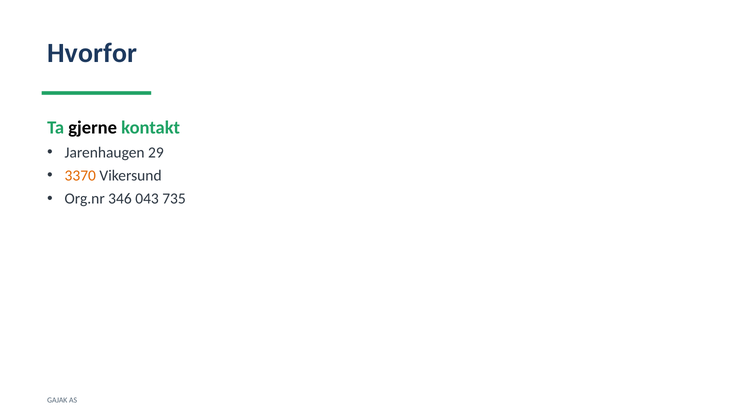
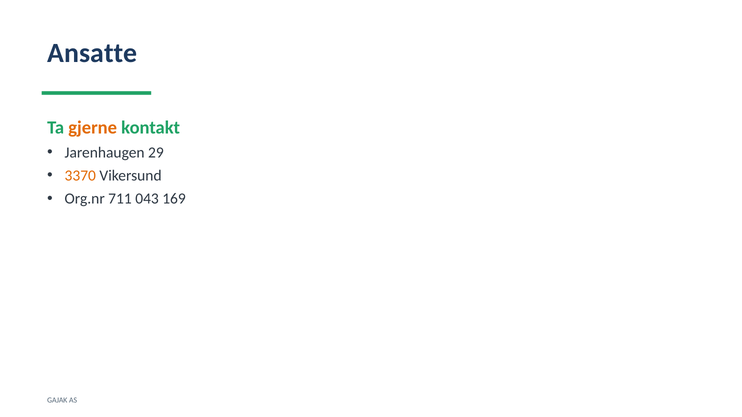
Hvorfor: Hvorfor -> Ansatte
gjerne colour: black -> orange
346: 346 -> 711
735: 735 -> 169
